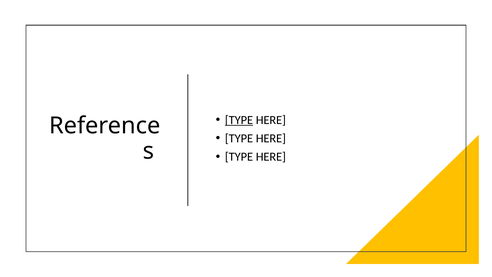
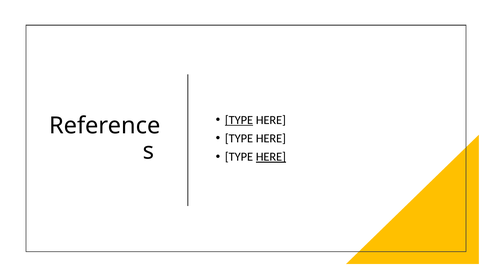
HERE at (271, 157) underline: none -> present
